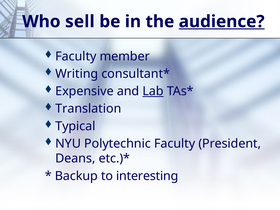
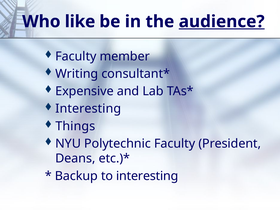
sell: sell -> like
Lab underline: present -> none
Translation at (88, 109): Translation -> Interesting
Typical: Typical -> Things
